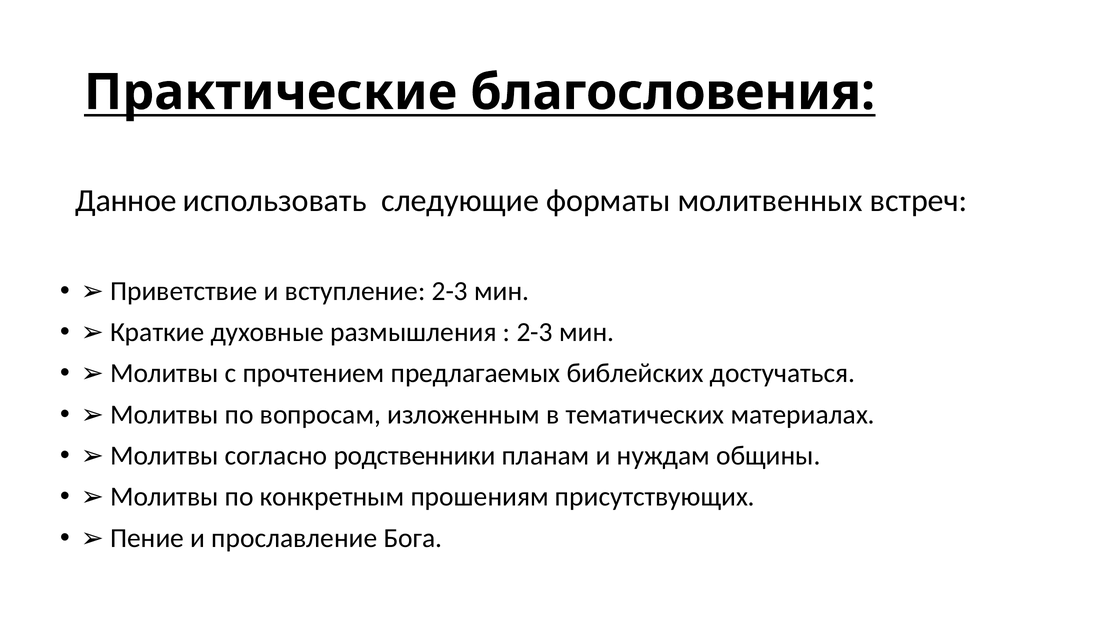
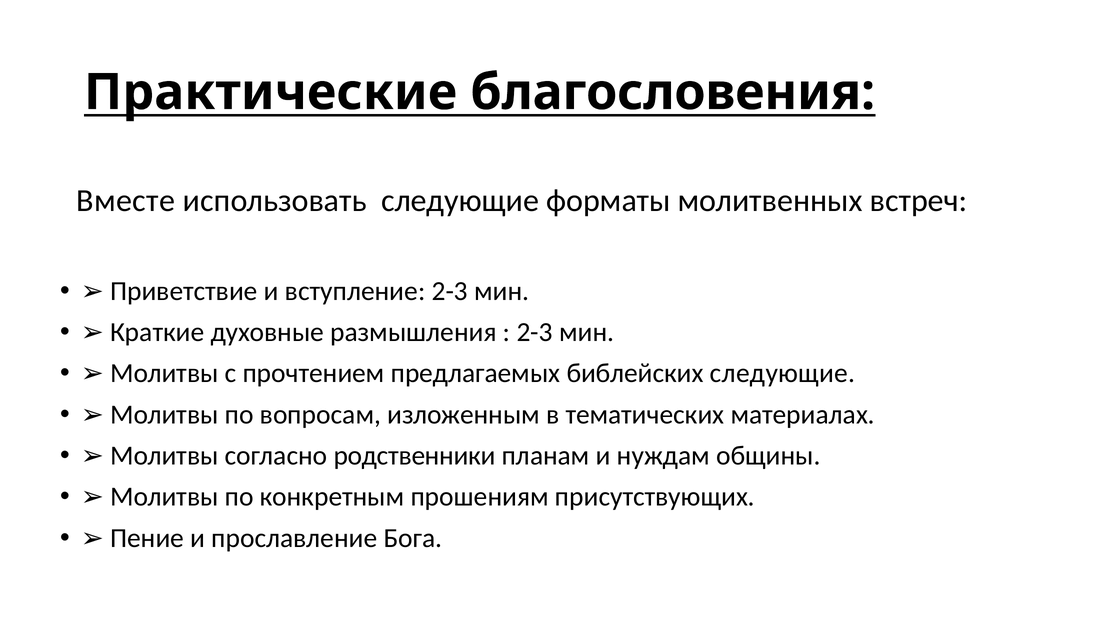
Данное: Данное -> Вместе
библейских достучаться: достучаться -> следующие
